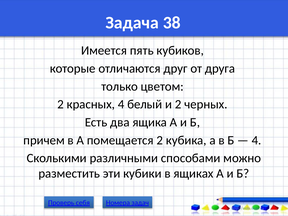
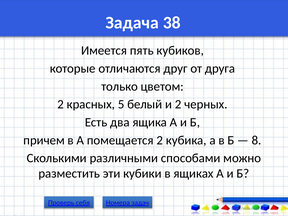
красных 4: 4 -> 5
4 at (257, 140): 4 -> 8
